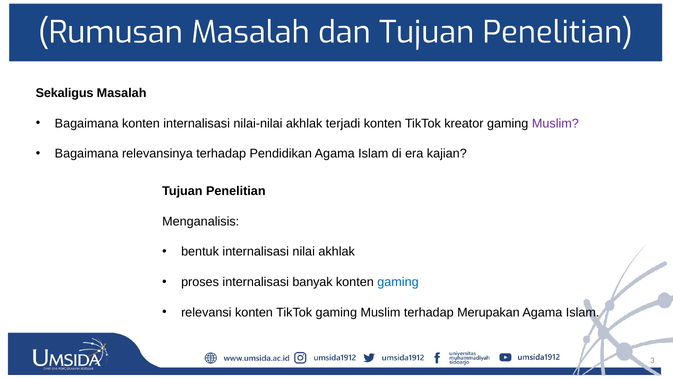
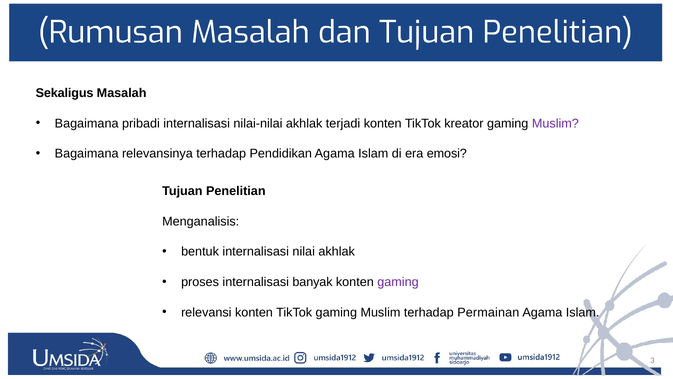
Bagaimana konten: konten -> pribadi
kajian: kajian -> emosi
gaming at (398, 282) colour: blue -> purple
Merupakan: Merupakan -> Permainan
